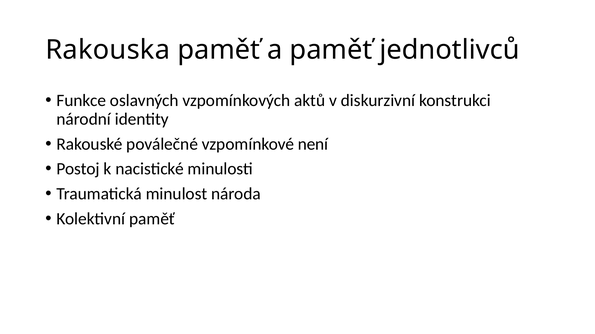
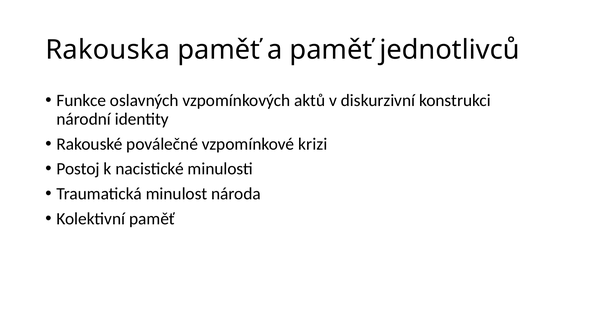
není: není -> krizi
